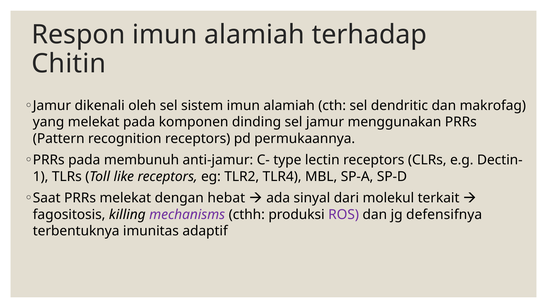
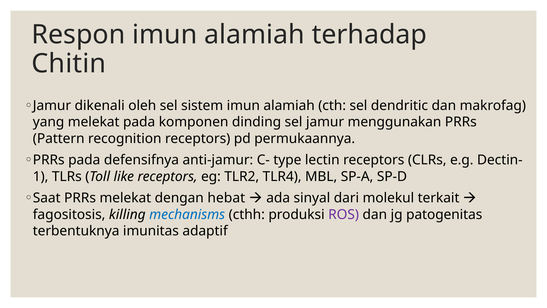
membunuh: membunuh -> defensifnya
mechanisms colour: purple -> blue
defensifnya: defensifnya -> patogenitas
